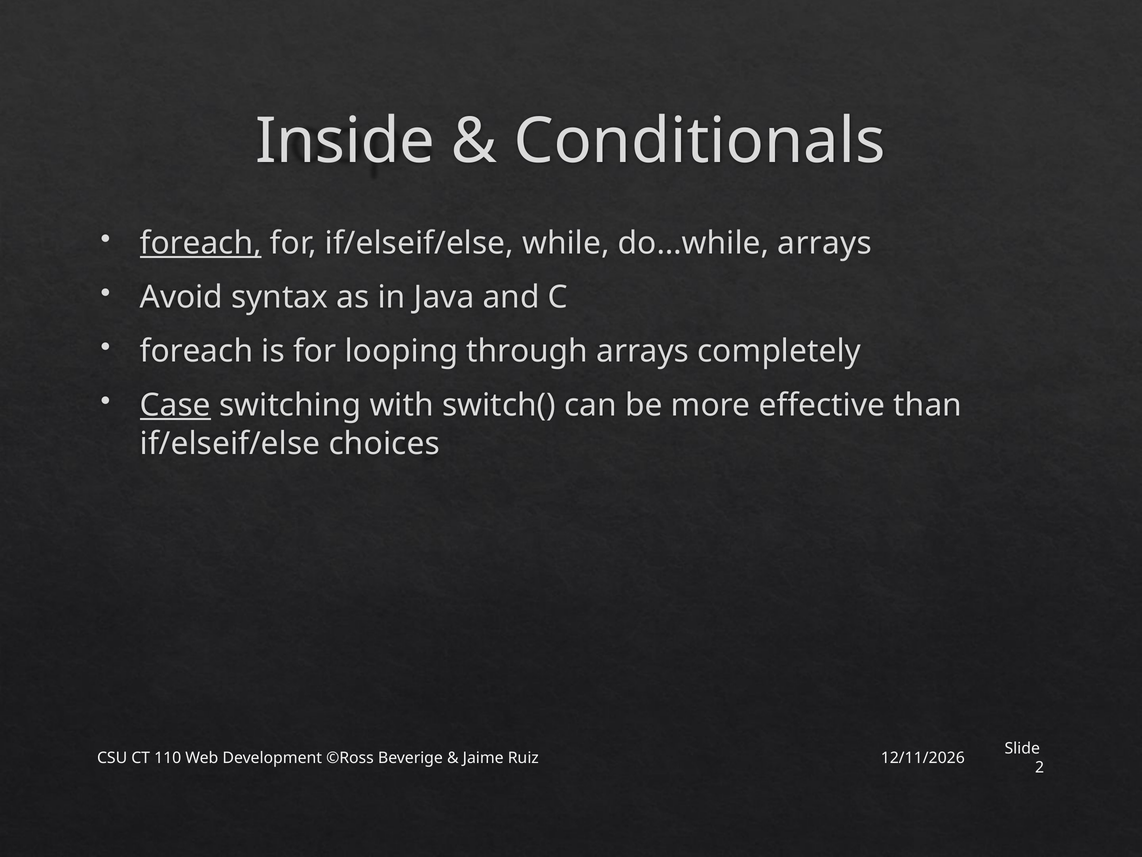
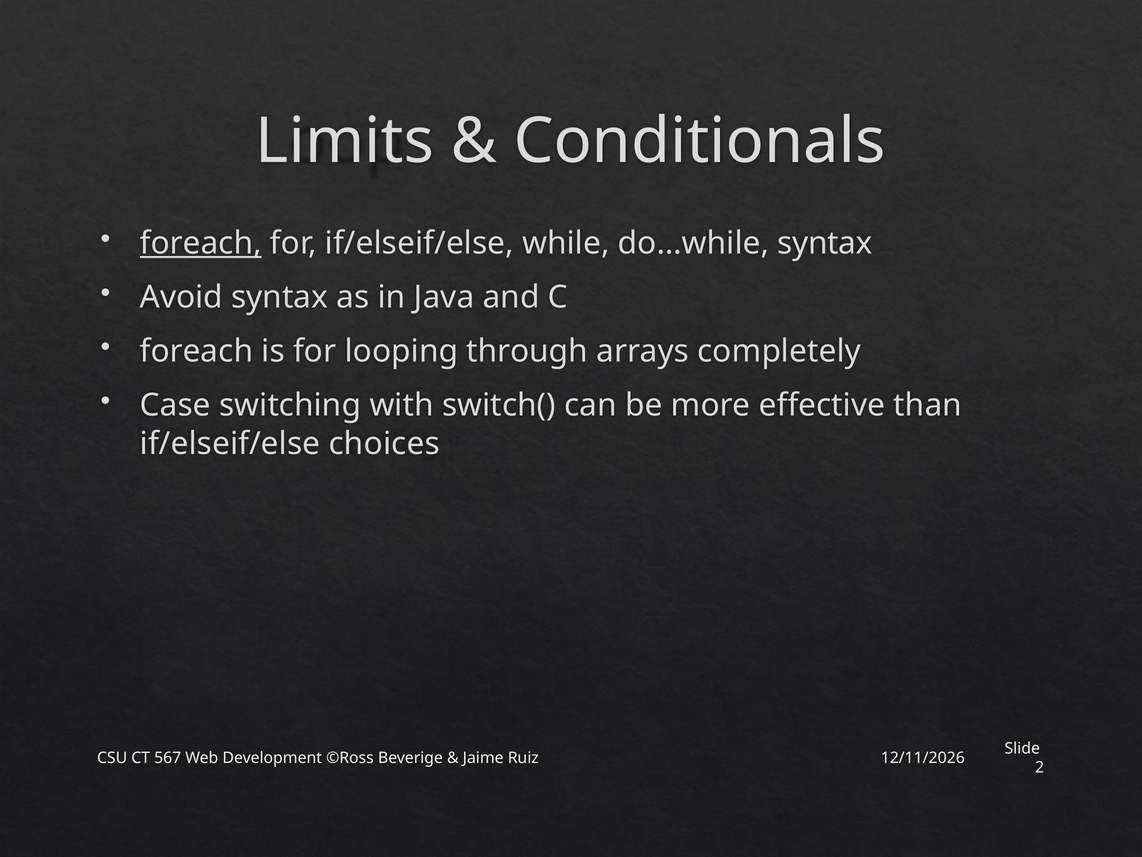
Inside: Inside -> Limits
do…while arrays: arrays -> syntax
Case underline: present -> none
110: 110 -> 567
